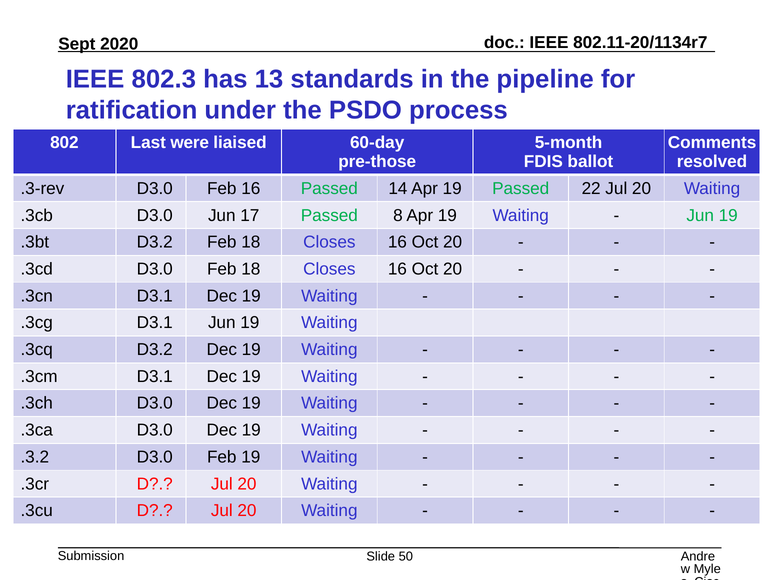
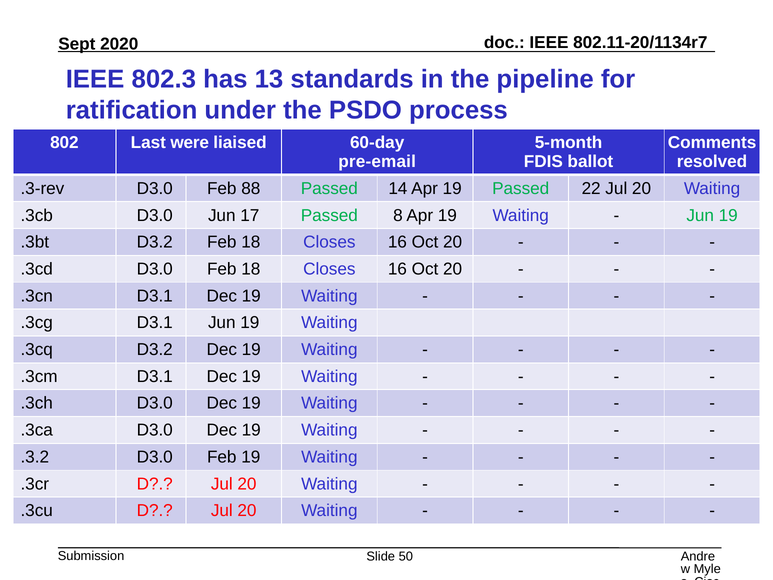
pre-those: pre-those -> pre-email
Feb 16: 16 -> 88
